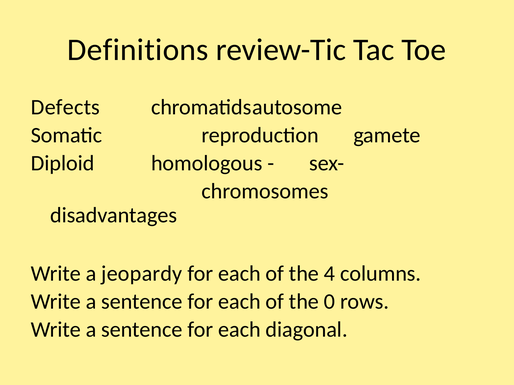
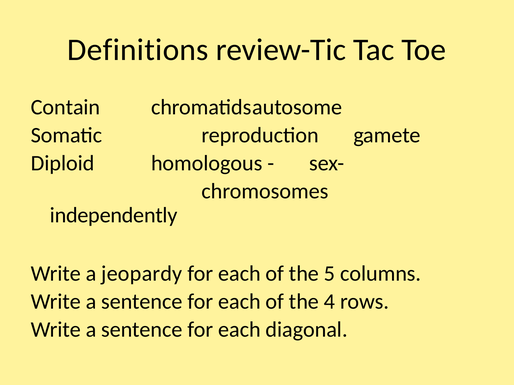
Defects: Defects -> Contain
disadvantages: disadvantages -> independently
4: 4 -> 5
0: 0 -> 4
